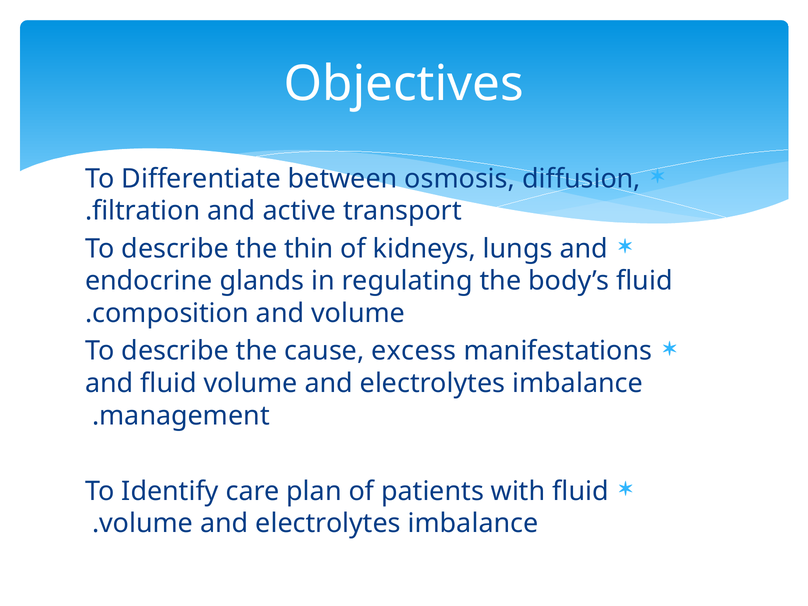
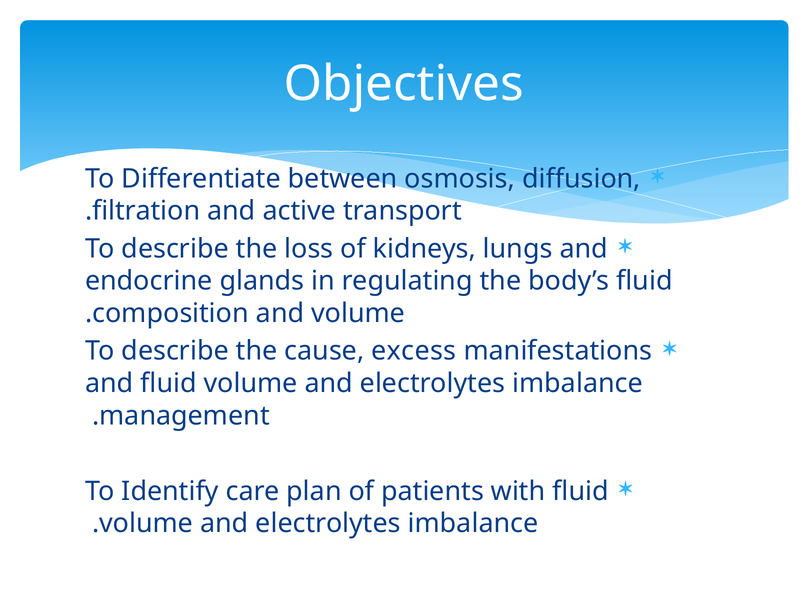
thin: thin -> loss
